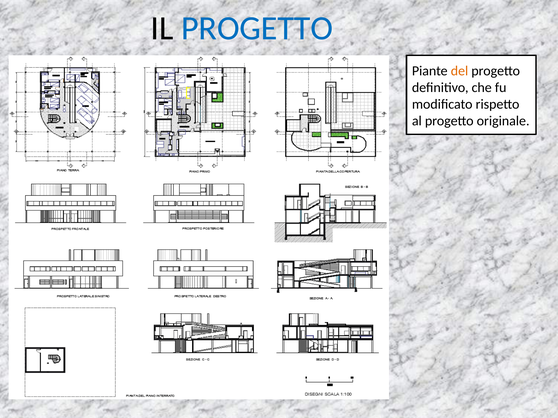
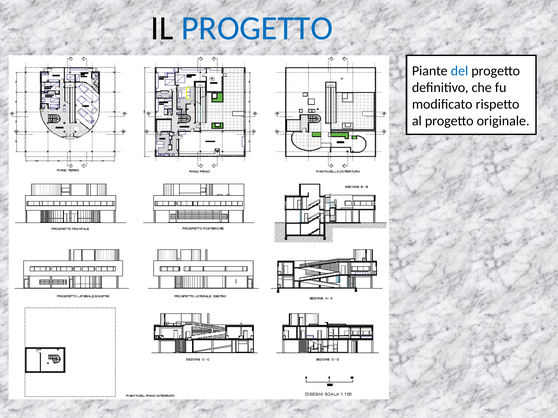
del colour: orange -> blue
